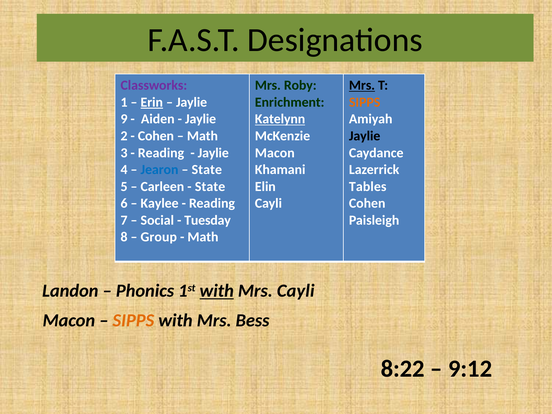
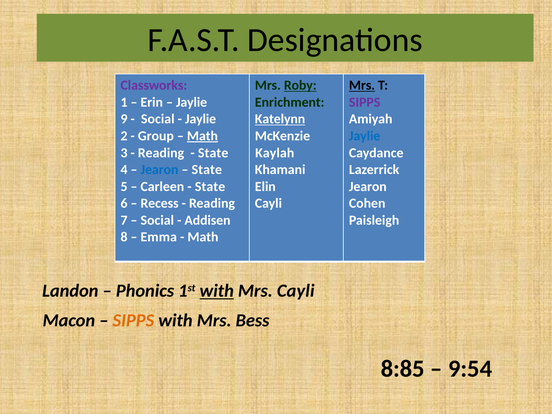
Roby underline: none -> present
Erin underline: present -> none
SIPPS at (365, 102) colour: orange -> purple
Aiden at (158, 119): Aiden -> Social
Cohen at (156, 136): Cohen -> Group
Math at (202, 136) underline: none -> present
Jaylie at (365, 136) colour: black -> blue
Jaylie at (213, 153): Jaylie -> State
Macon at (275, 153): Macon -> Kaylah
Tables at (368, 186): Tables -> Jearon
Kaylee: Kaylee -> Recess
Tuesday: Tuesday -> Addisen
Group: Group -> Emma
8:22: 8:22 -> 8:85
9:12: 9:12 -> 9:54
